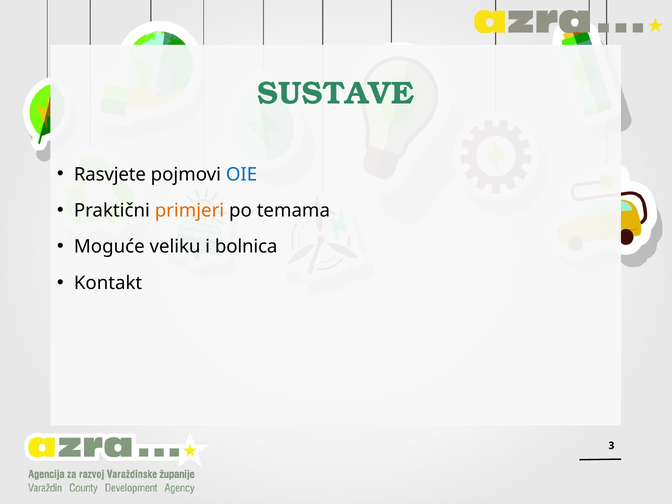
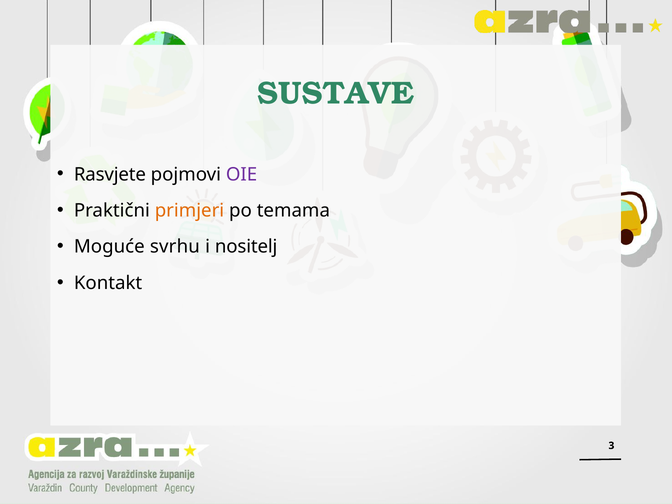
OIE colour: blue -> purple
veliku: veliku -> svrhu
bolnica: bolnica -> nositelj
